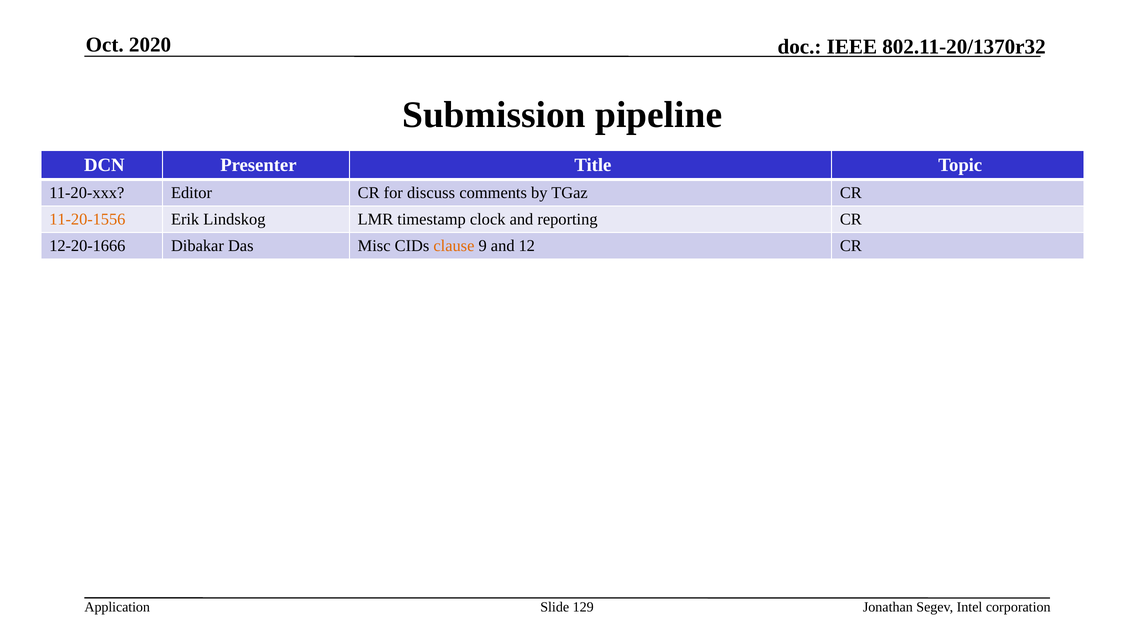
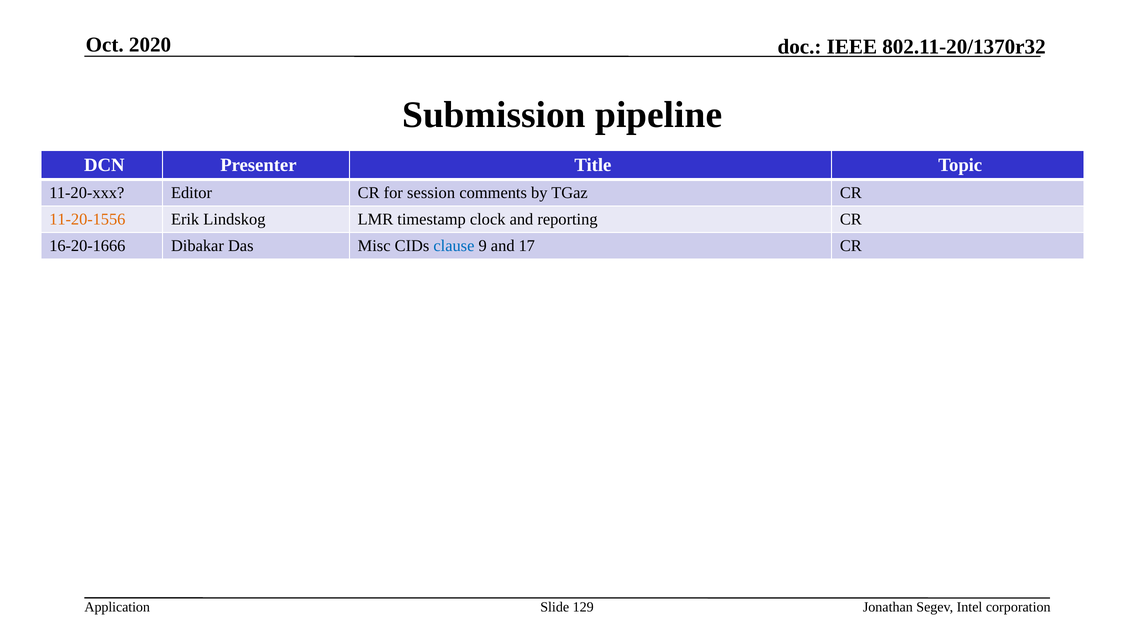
discuss: discuss -> session
12-20-1666: 12-20-1666 -> 16-20-1666
clause colour: orange -> blue
12: 12 -> 17
